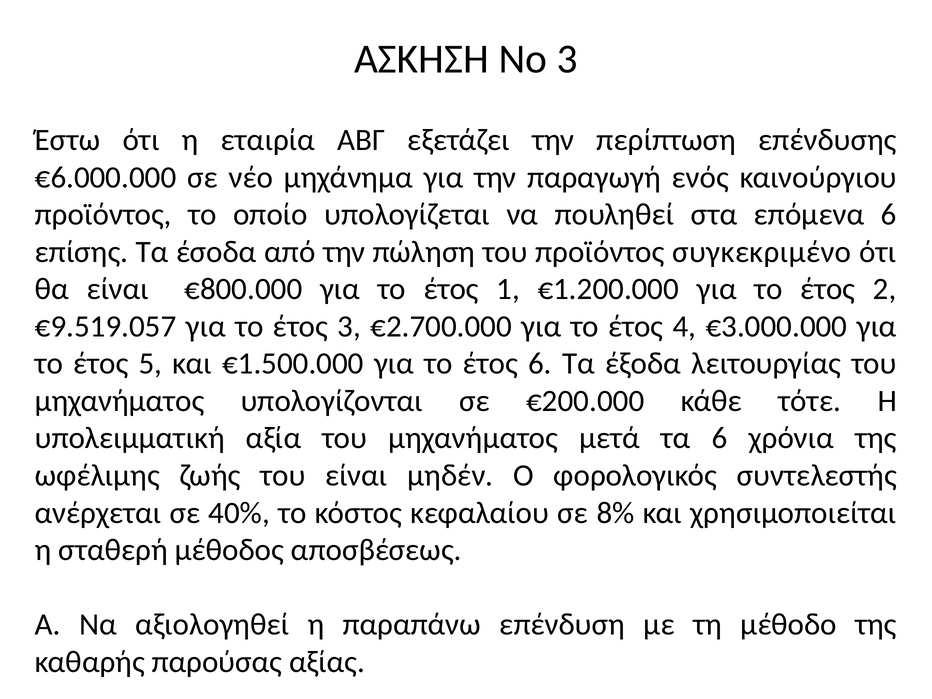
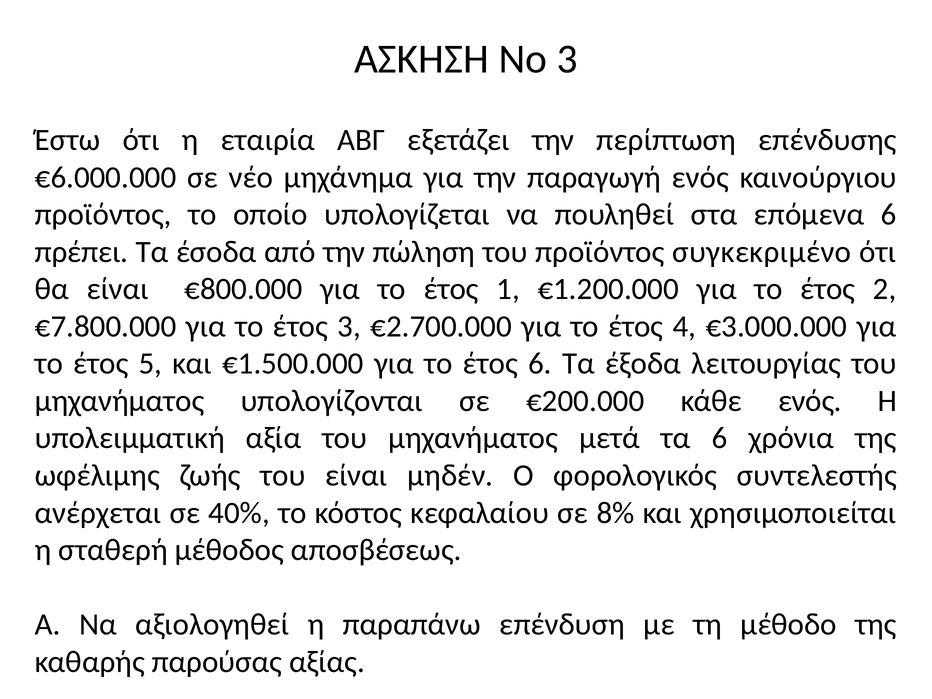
επίσης: επίσης -> πρέπει
€9.519.057: €9.519.057 -> €7.800.000
κάθε τότε: τότε -> ενός
